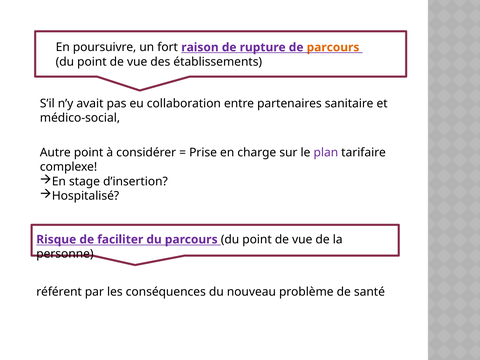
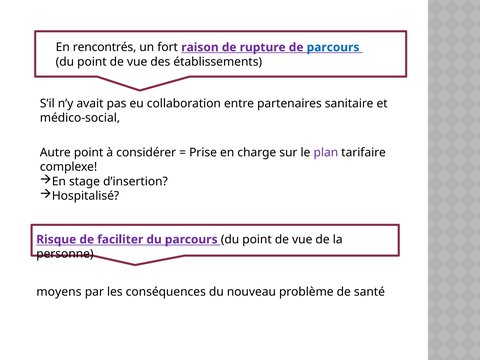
poursuivre: poursuivre -> rencontrés
parcours at (333, 47) colour: orange -> blue
référent: référent -> moyens
